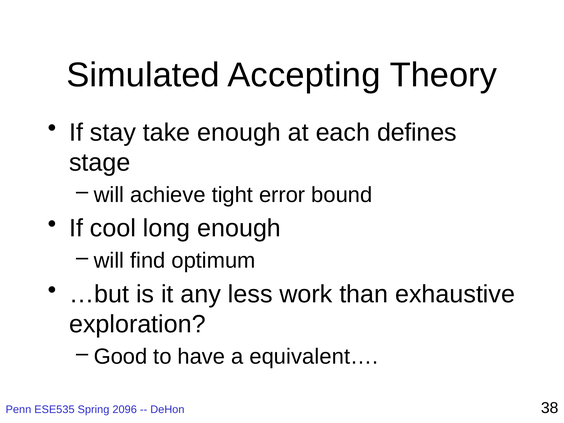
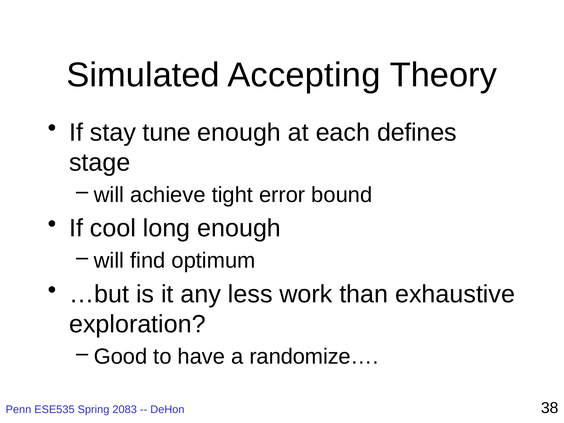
take: take -> tune
equivalent…: equivalent… -> randomize…
2096: 2096 -> 2083
